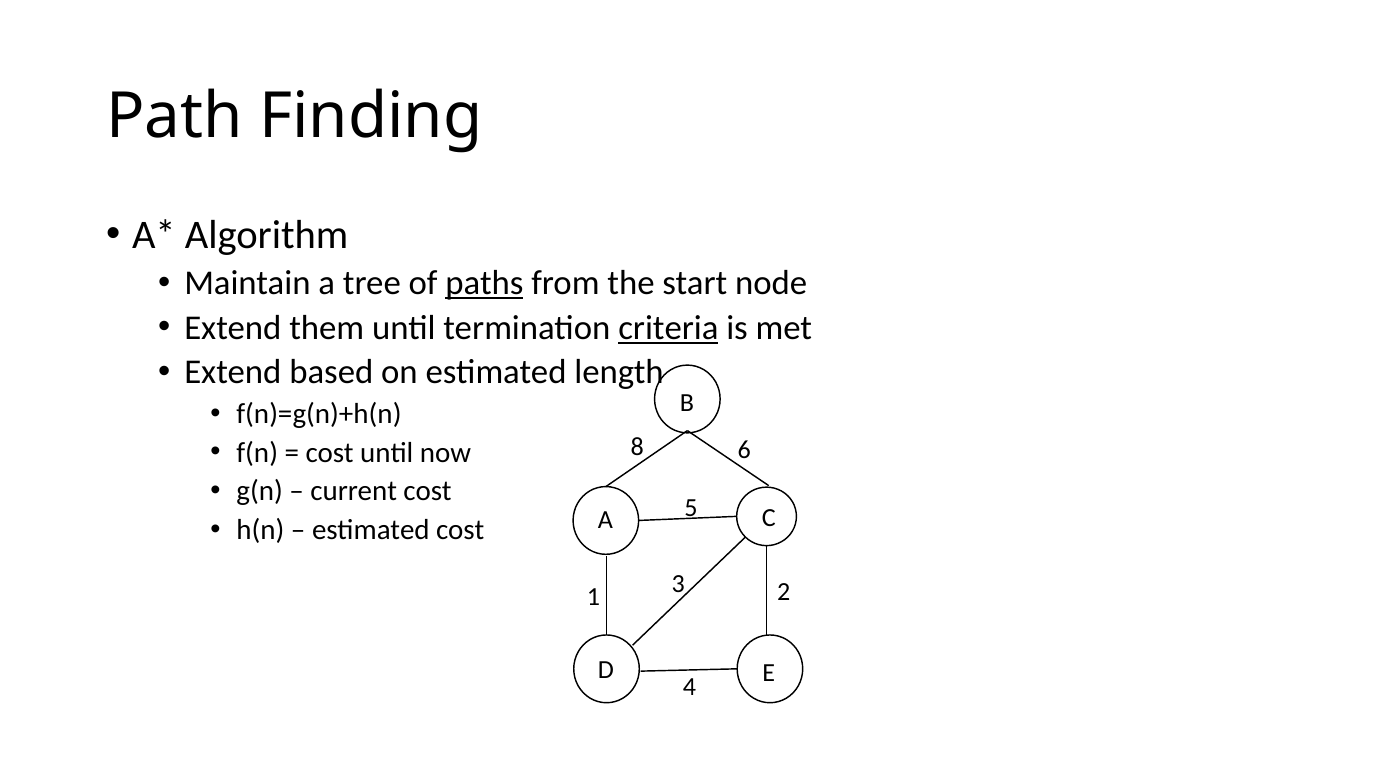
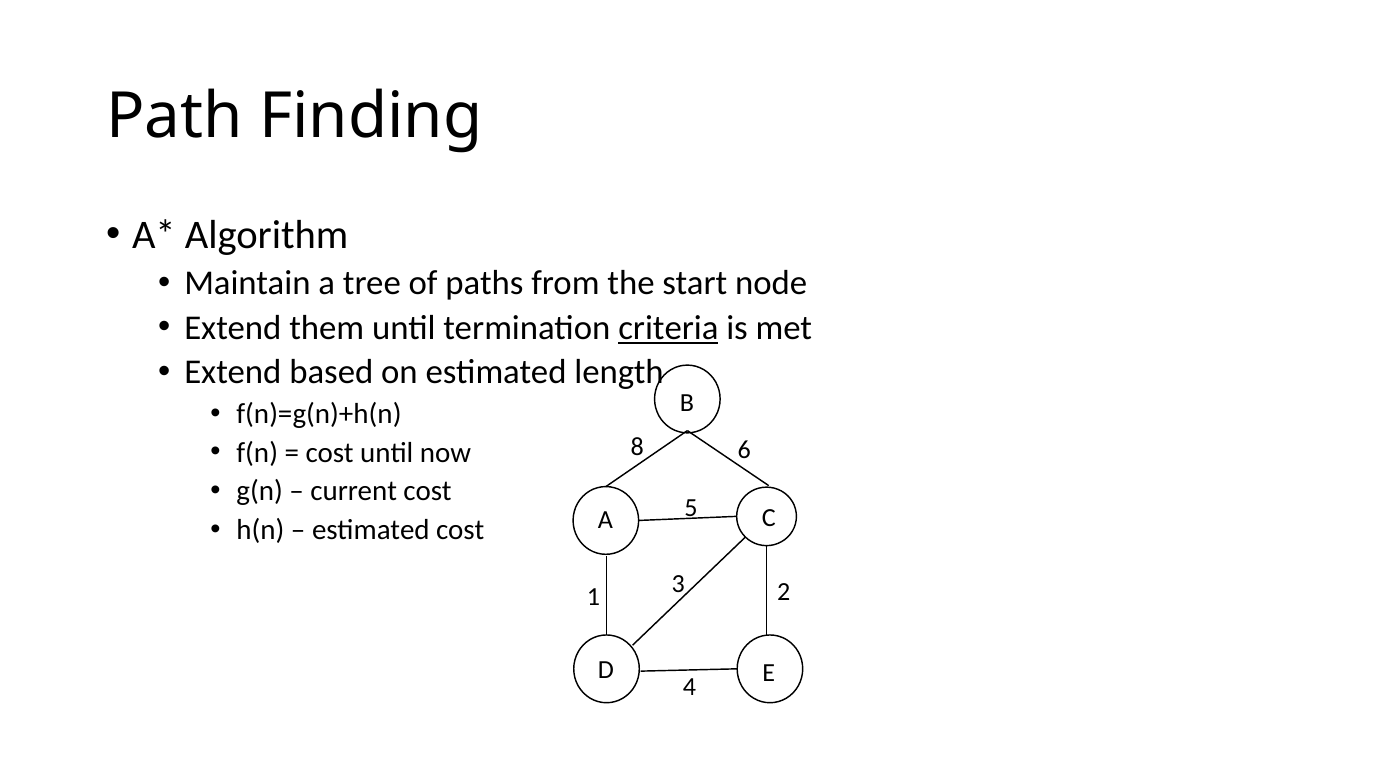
paths underline: present -> none
